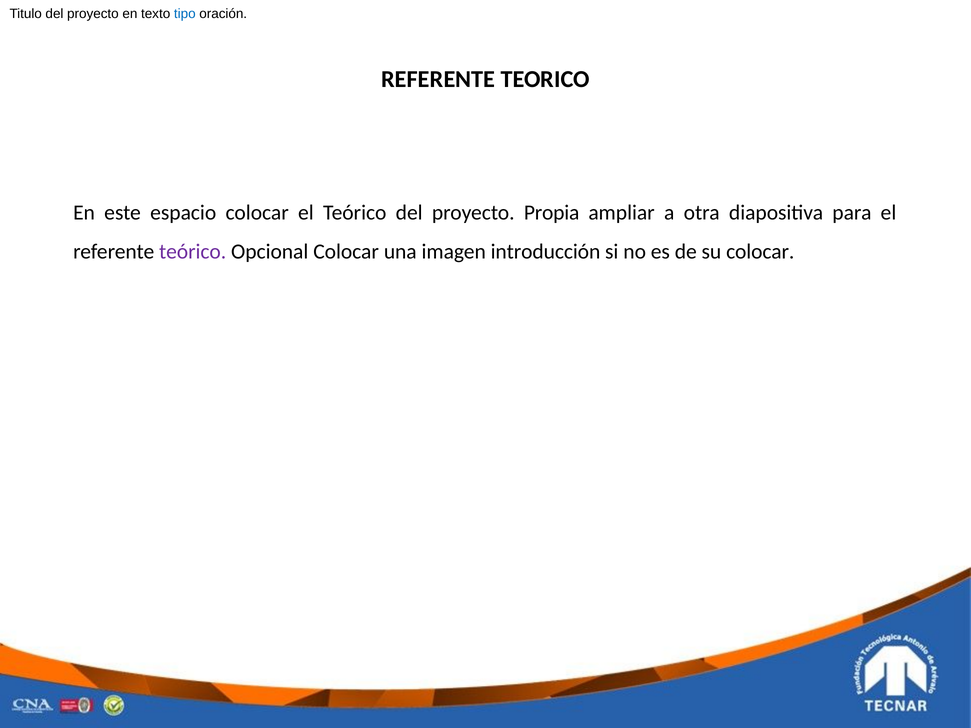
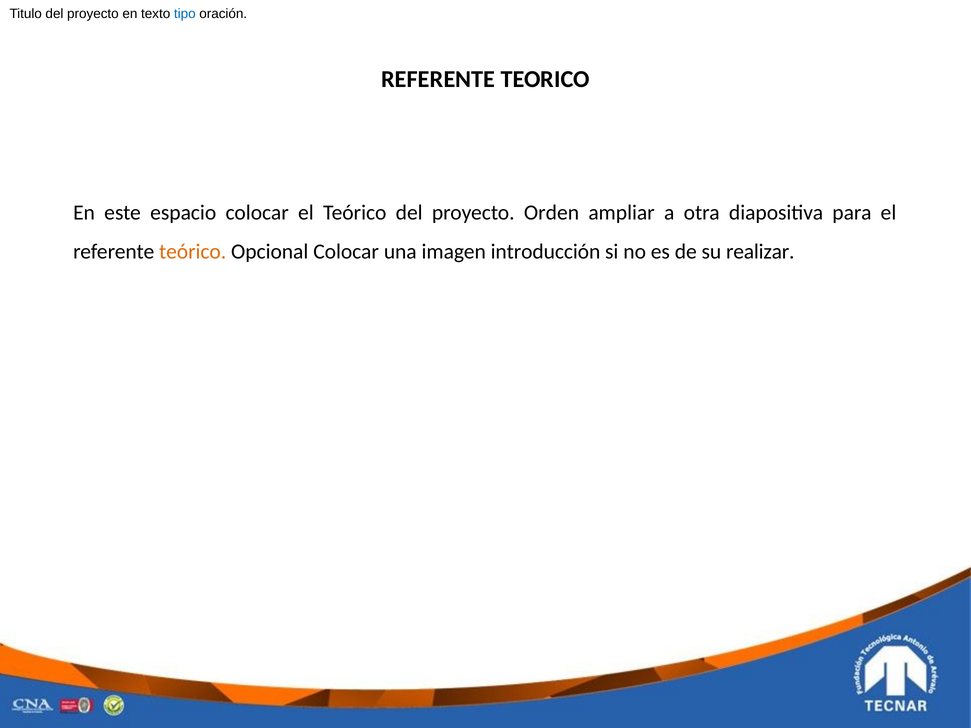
Propia: Propia -> Orden
teórico at (193, 252) colour: purple -> orange
su colocar: colocar -> realizar
